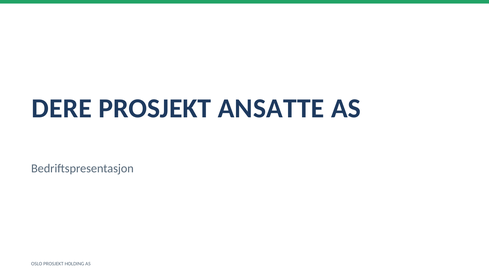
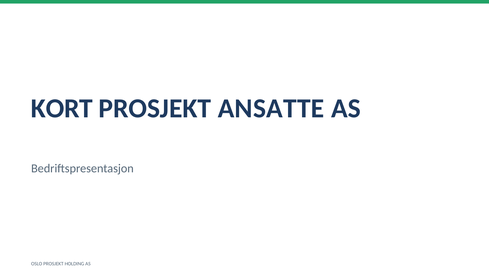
DERE: DERE -> KORT
